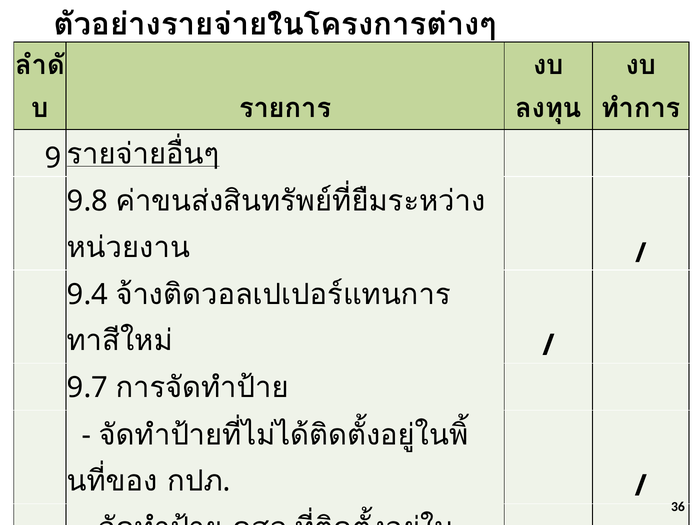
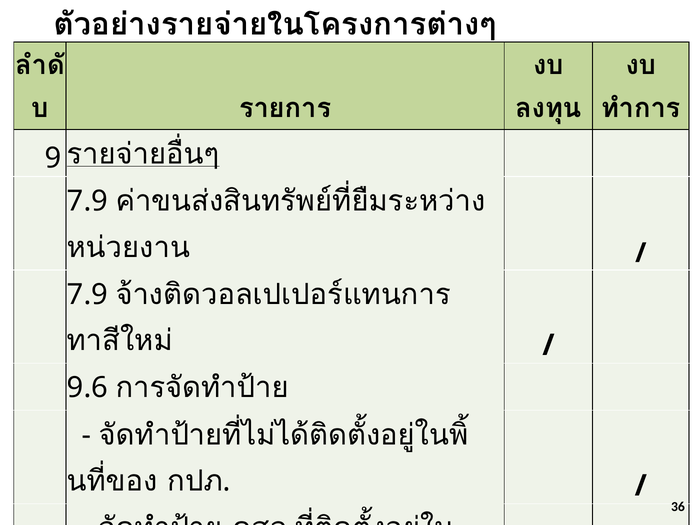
9.8 at (87, 201): 9.8 -> 7.9
9.4 at (87, 294): 9.4 -> 7.9
9.7: 9.7 -> 9.6
